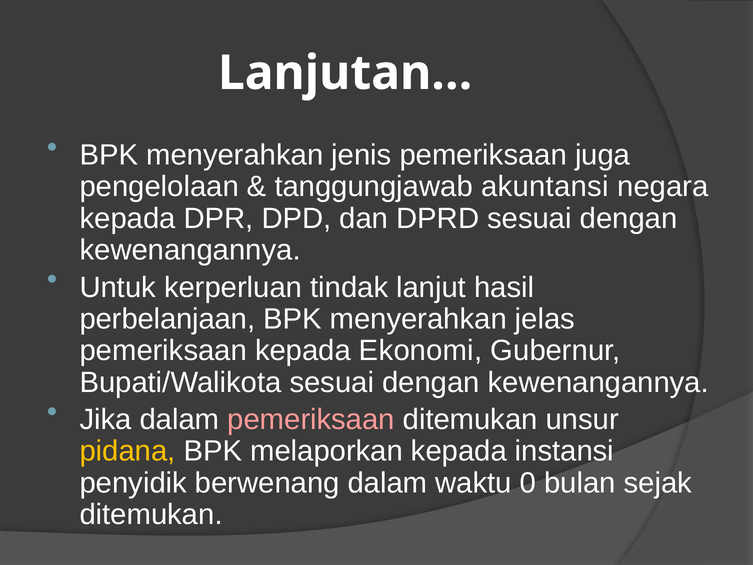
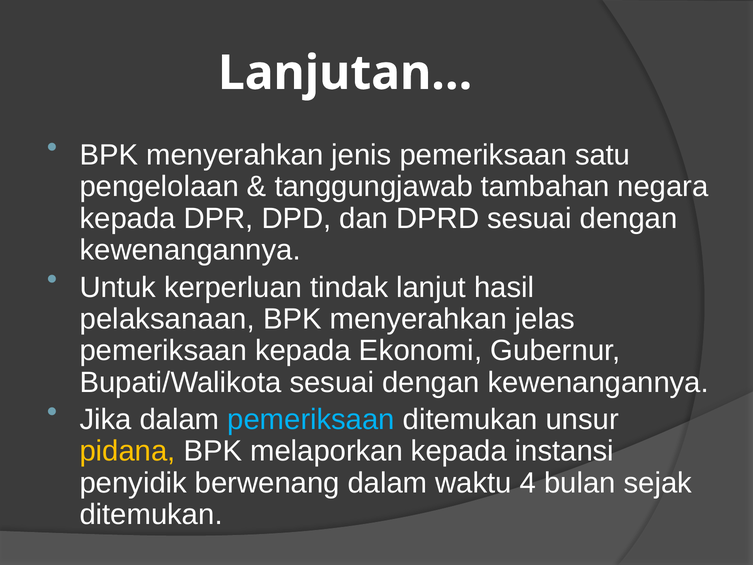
juga: juga -> satu
akuntansi: akuntansi -> tambahan
perbelanjaan: perbelanjaan -> pelaksanaan
pemeriksaan at (311, 419) colour: pink -> light blue
0: 0 -> 4
